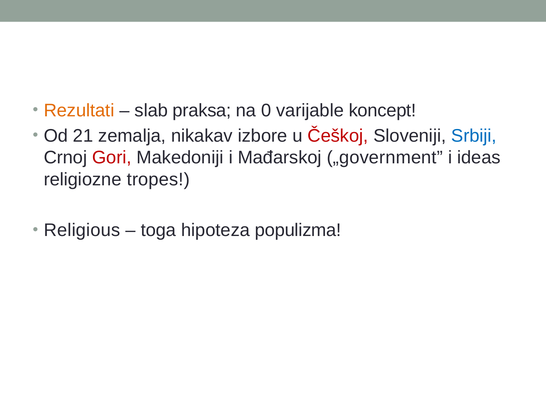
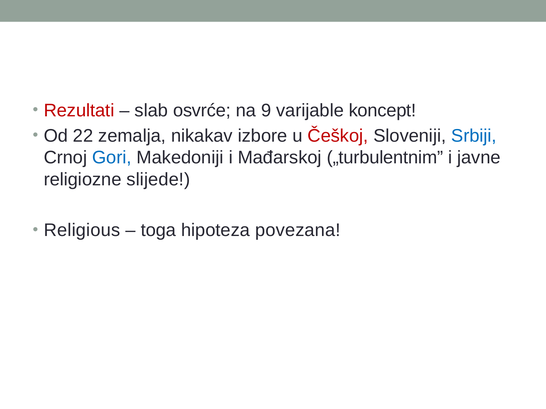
Rezultati colour: orange -> red
praksa: praksa -> osvrće
0: 0 -> 9
21: 21 -> 22
Gori colour: red -> blue
„government: „government -> „turbulentnim
ideas: ideas -> javne
tropes: tropes -> slijede
populizma: populizma -> povezana
